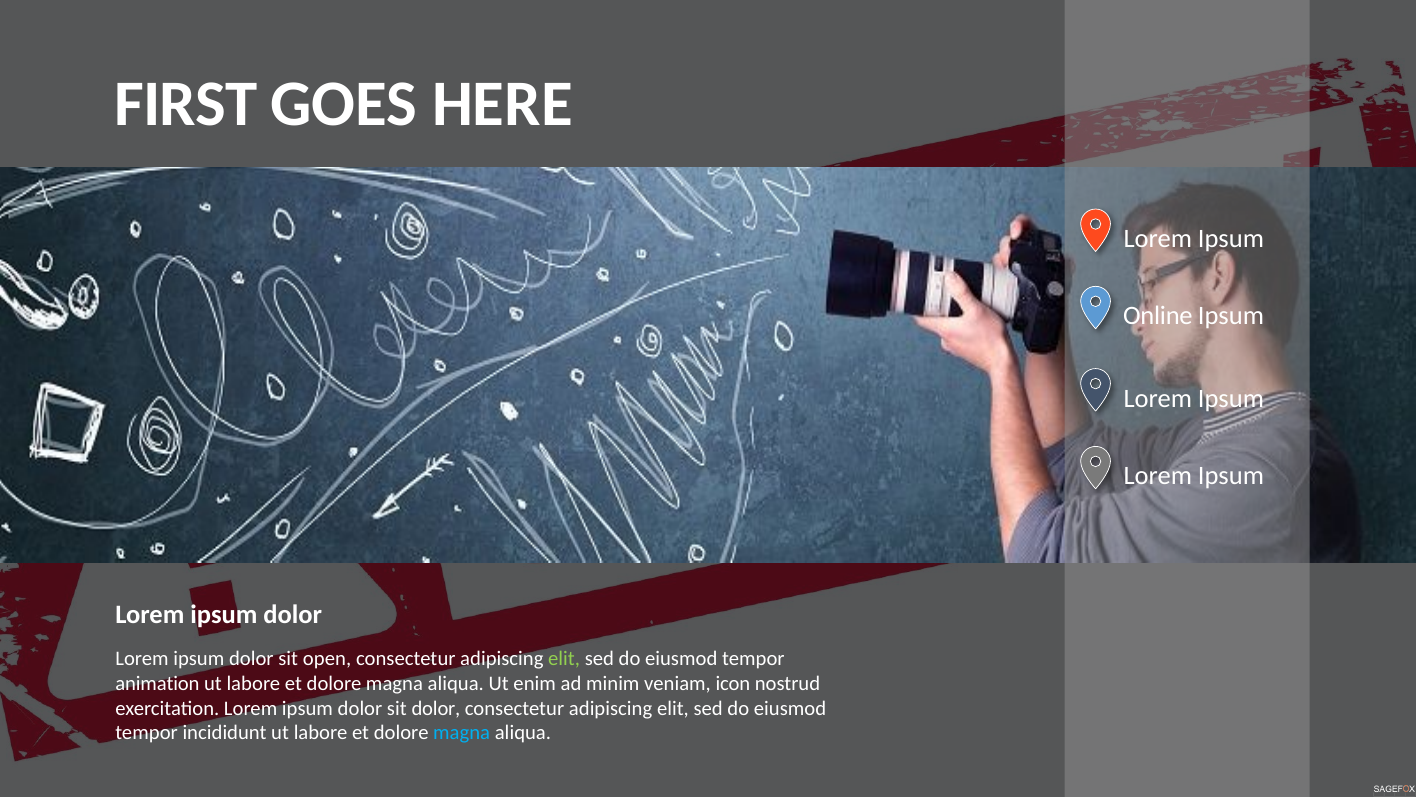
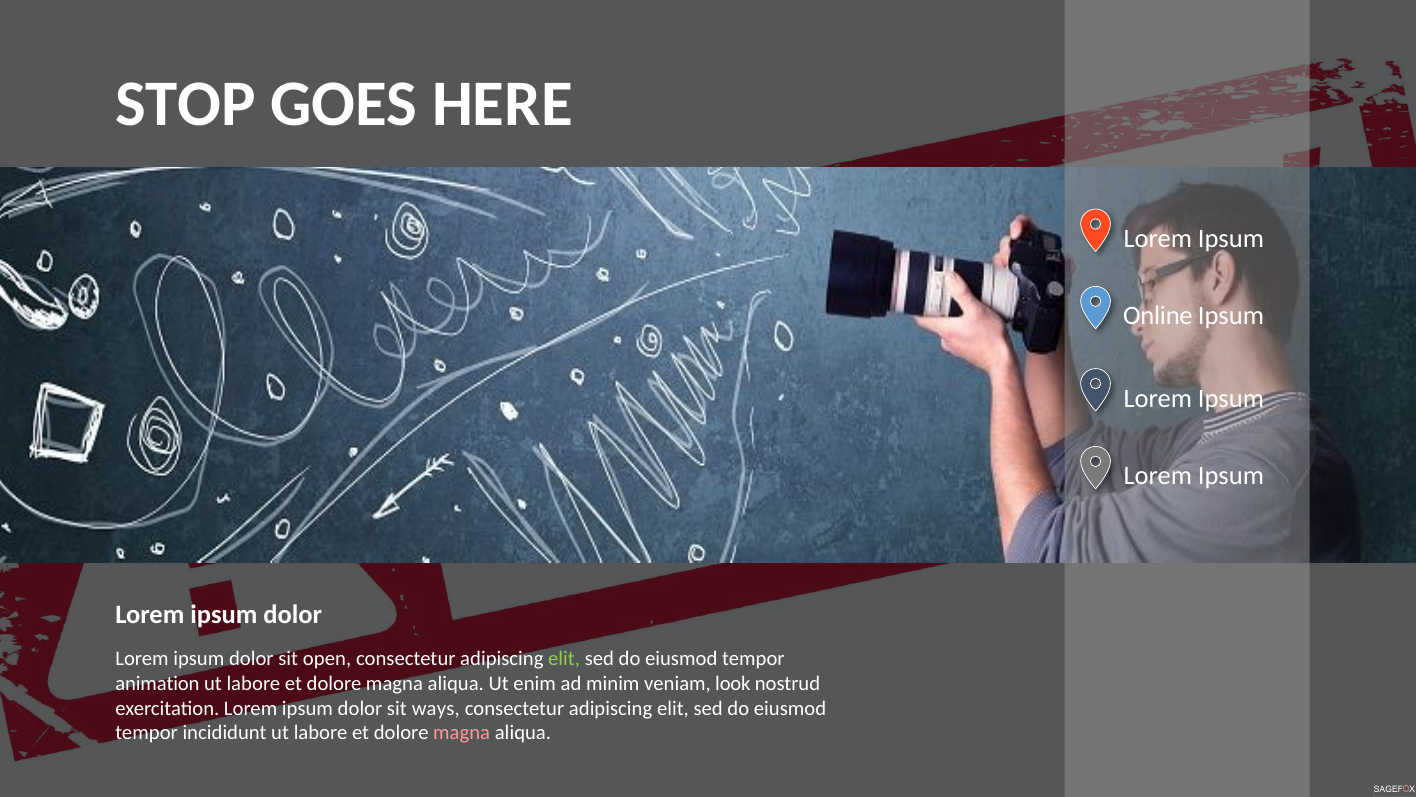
FIRST: FIRST -> STOP
icon: icon -> look
sit dolor: dolor -> ways
magna at (462, 733) colour: light blue -> pink
